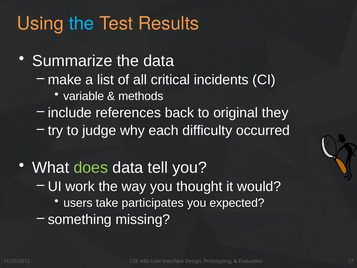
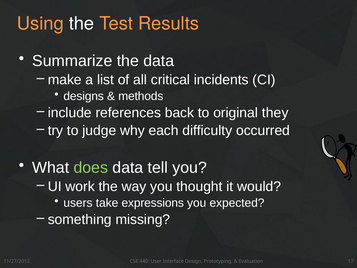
the at (81, 24) colour: light blue -> white
variable: variable -> designs
participates: participates -> expressions
